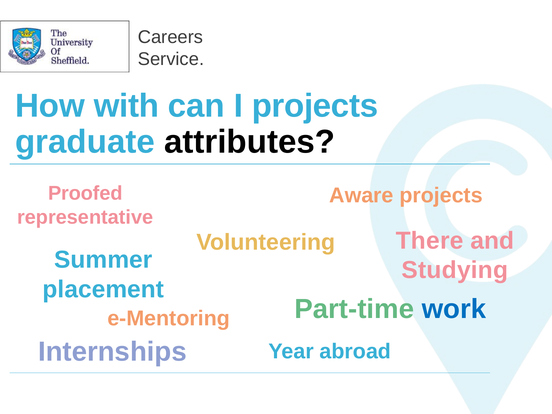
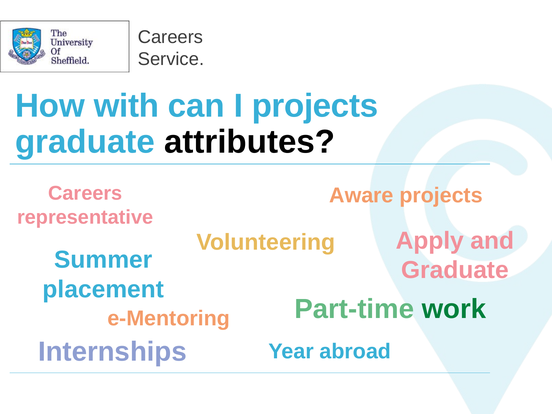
Proofed at (85, 193): Proofed -> Careers
There: There -> Apply
Studying at (455, 270): Studying -> Graduate
work colour: blue -> green
